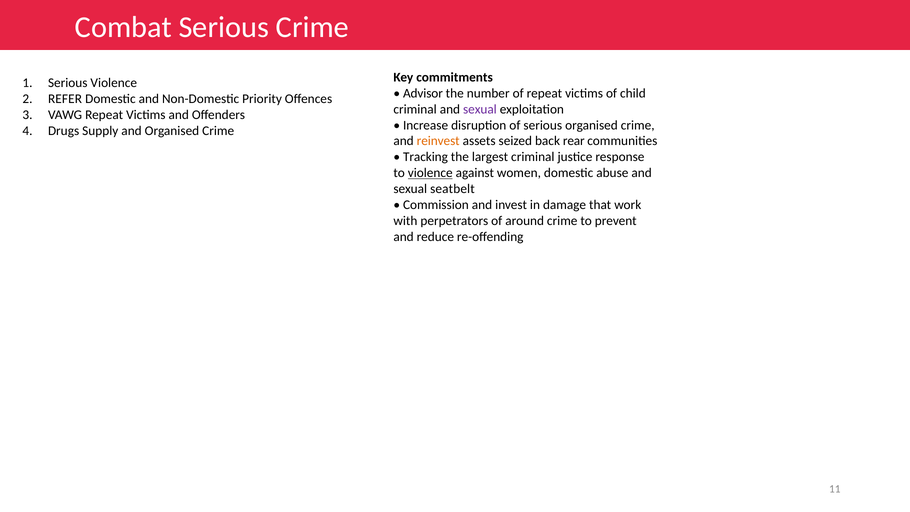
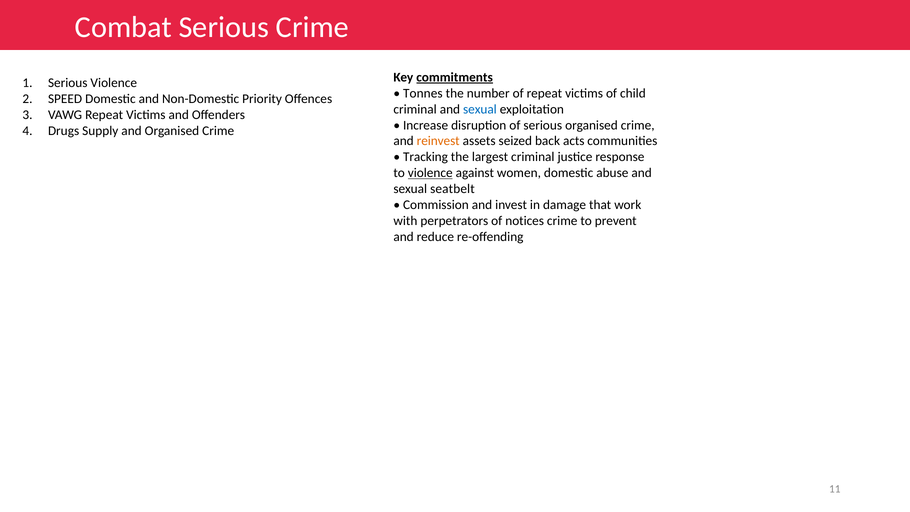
commitments underline: none -> present
Advisor: Advisor -> Tonnes
REFER: REFER -> SPEED
sexual at (480, 109) colour: purple -> blue
rear: rear -> acts
around: around -> notices
